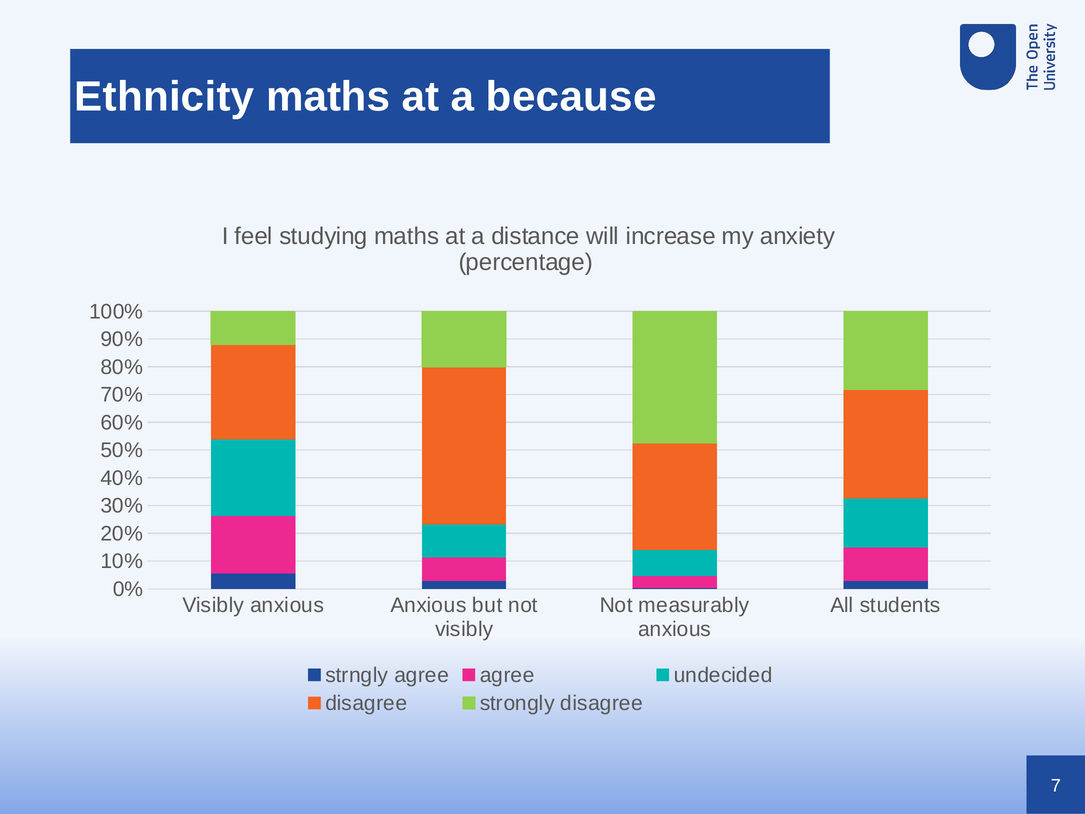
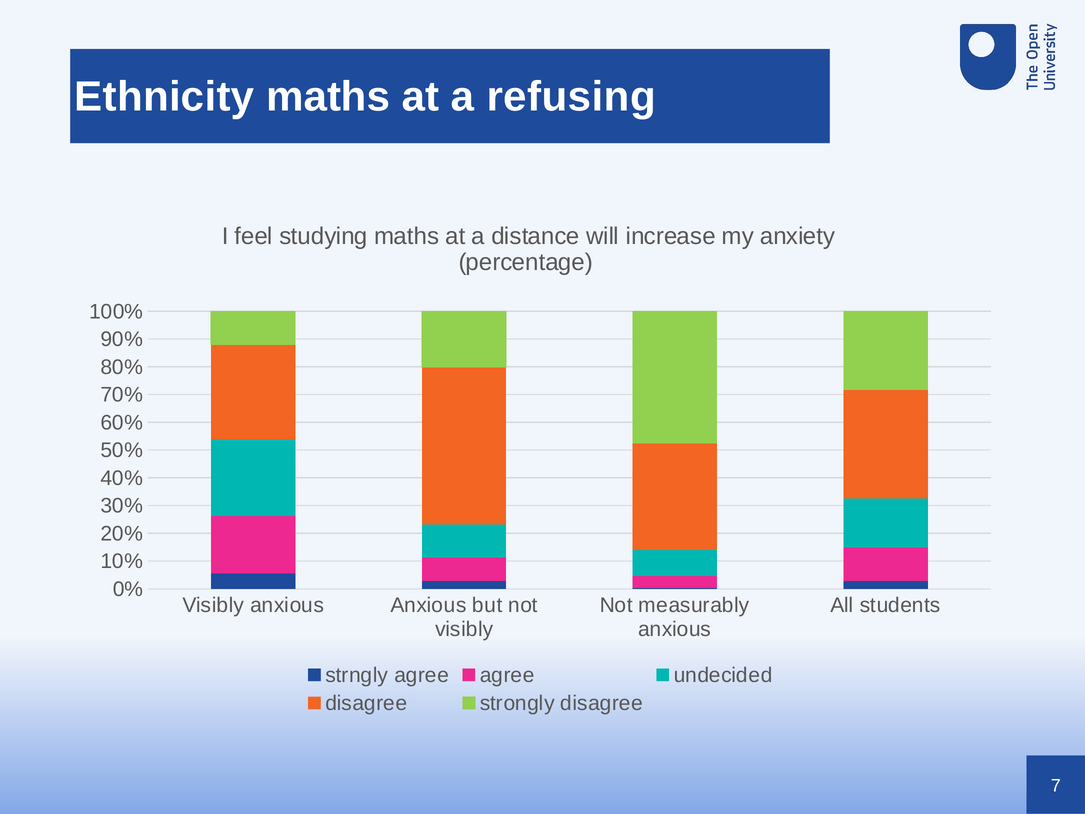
because: because -> refusing
